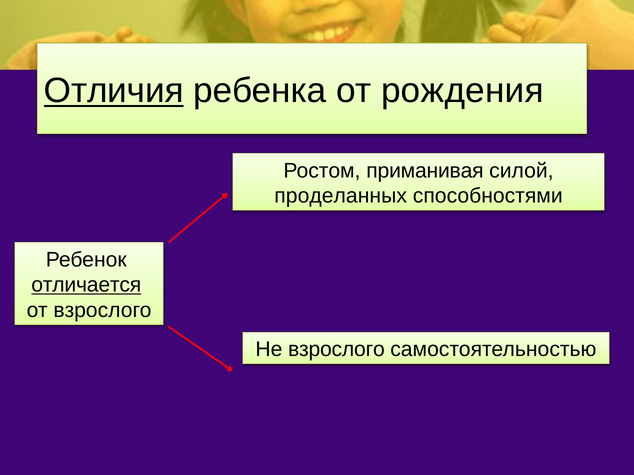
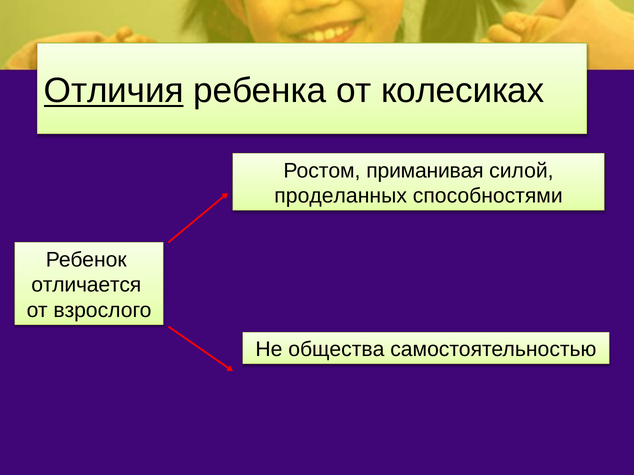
рождения: рождения -> колесиках
отличается underline: present -> none
Не взрослого: взрослого -> общества
